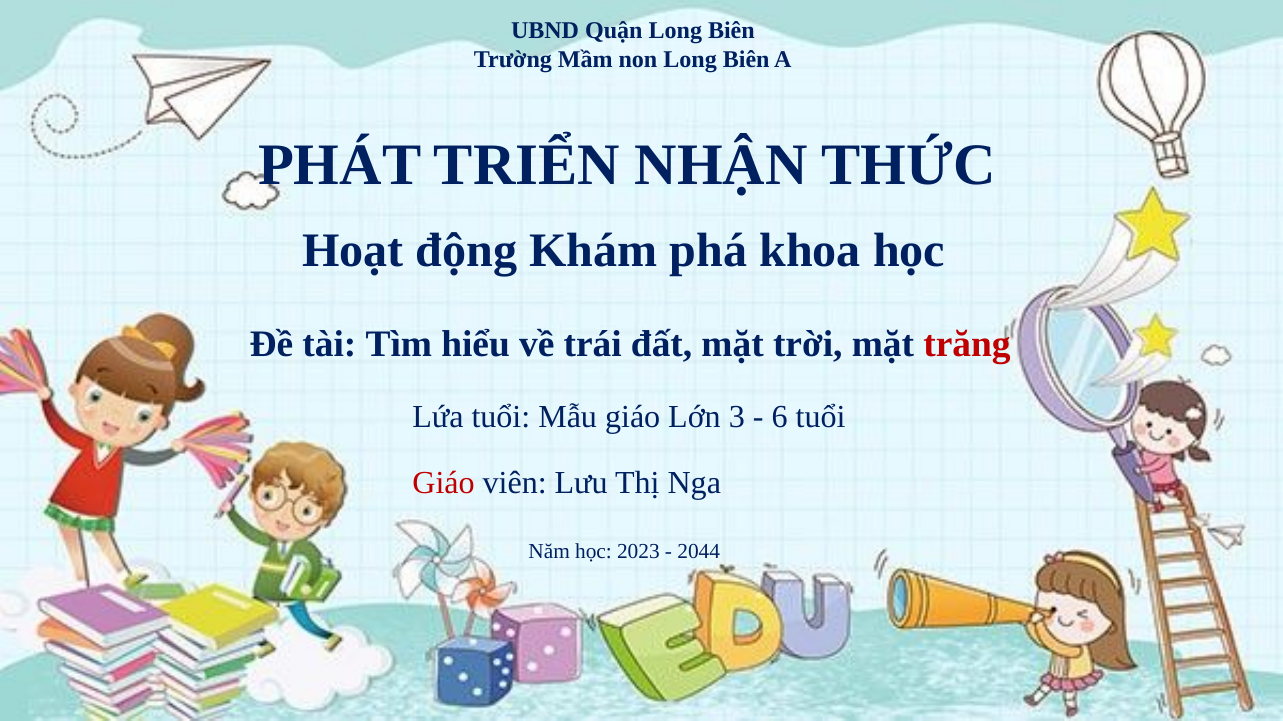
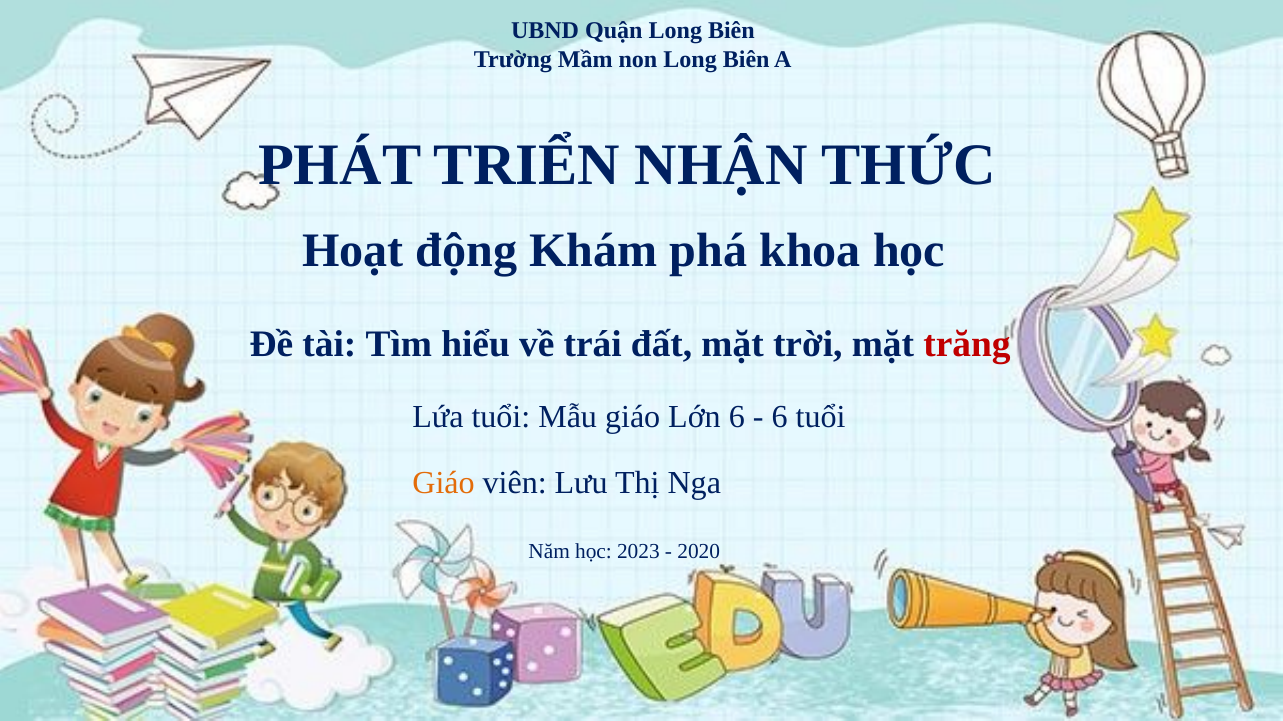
Lớn 3: 3 -> 6
Giáo at (444, 483) colour: red -> orange
2044: 2044 -> 2020
